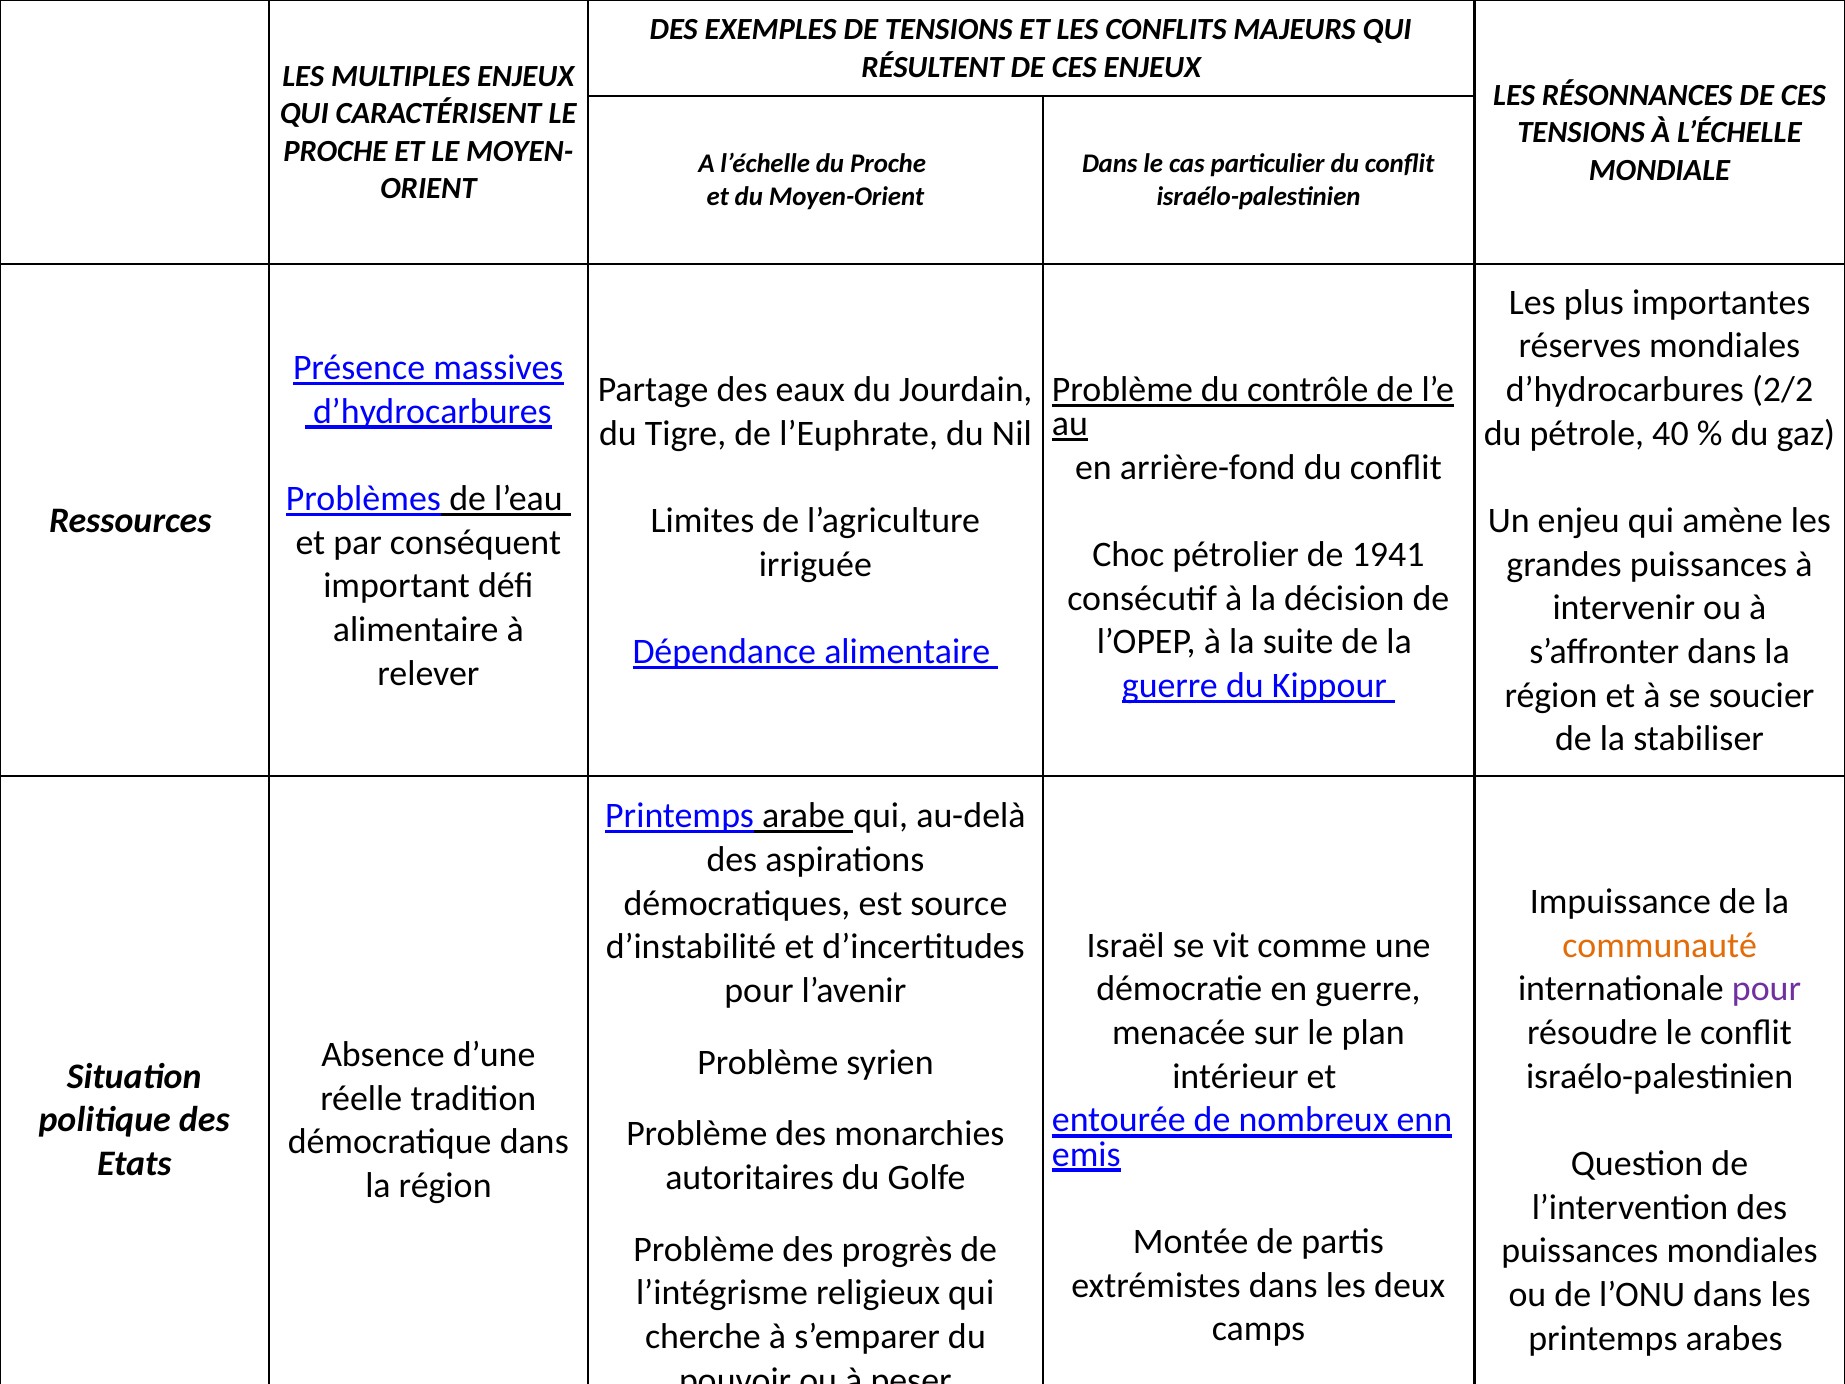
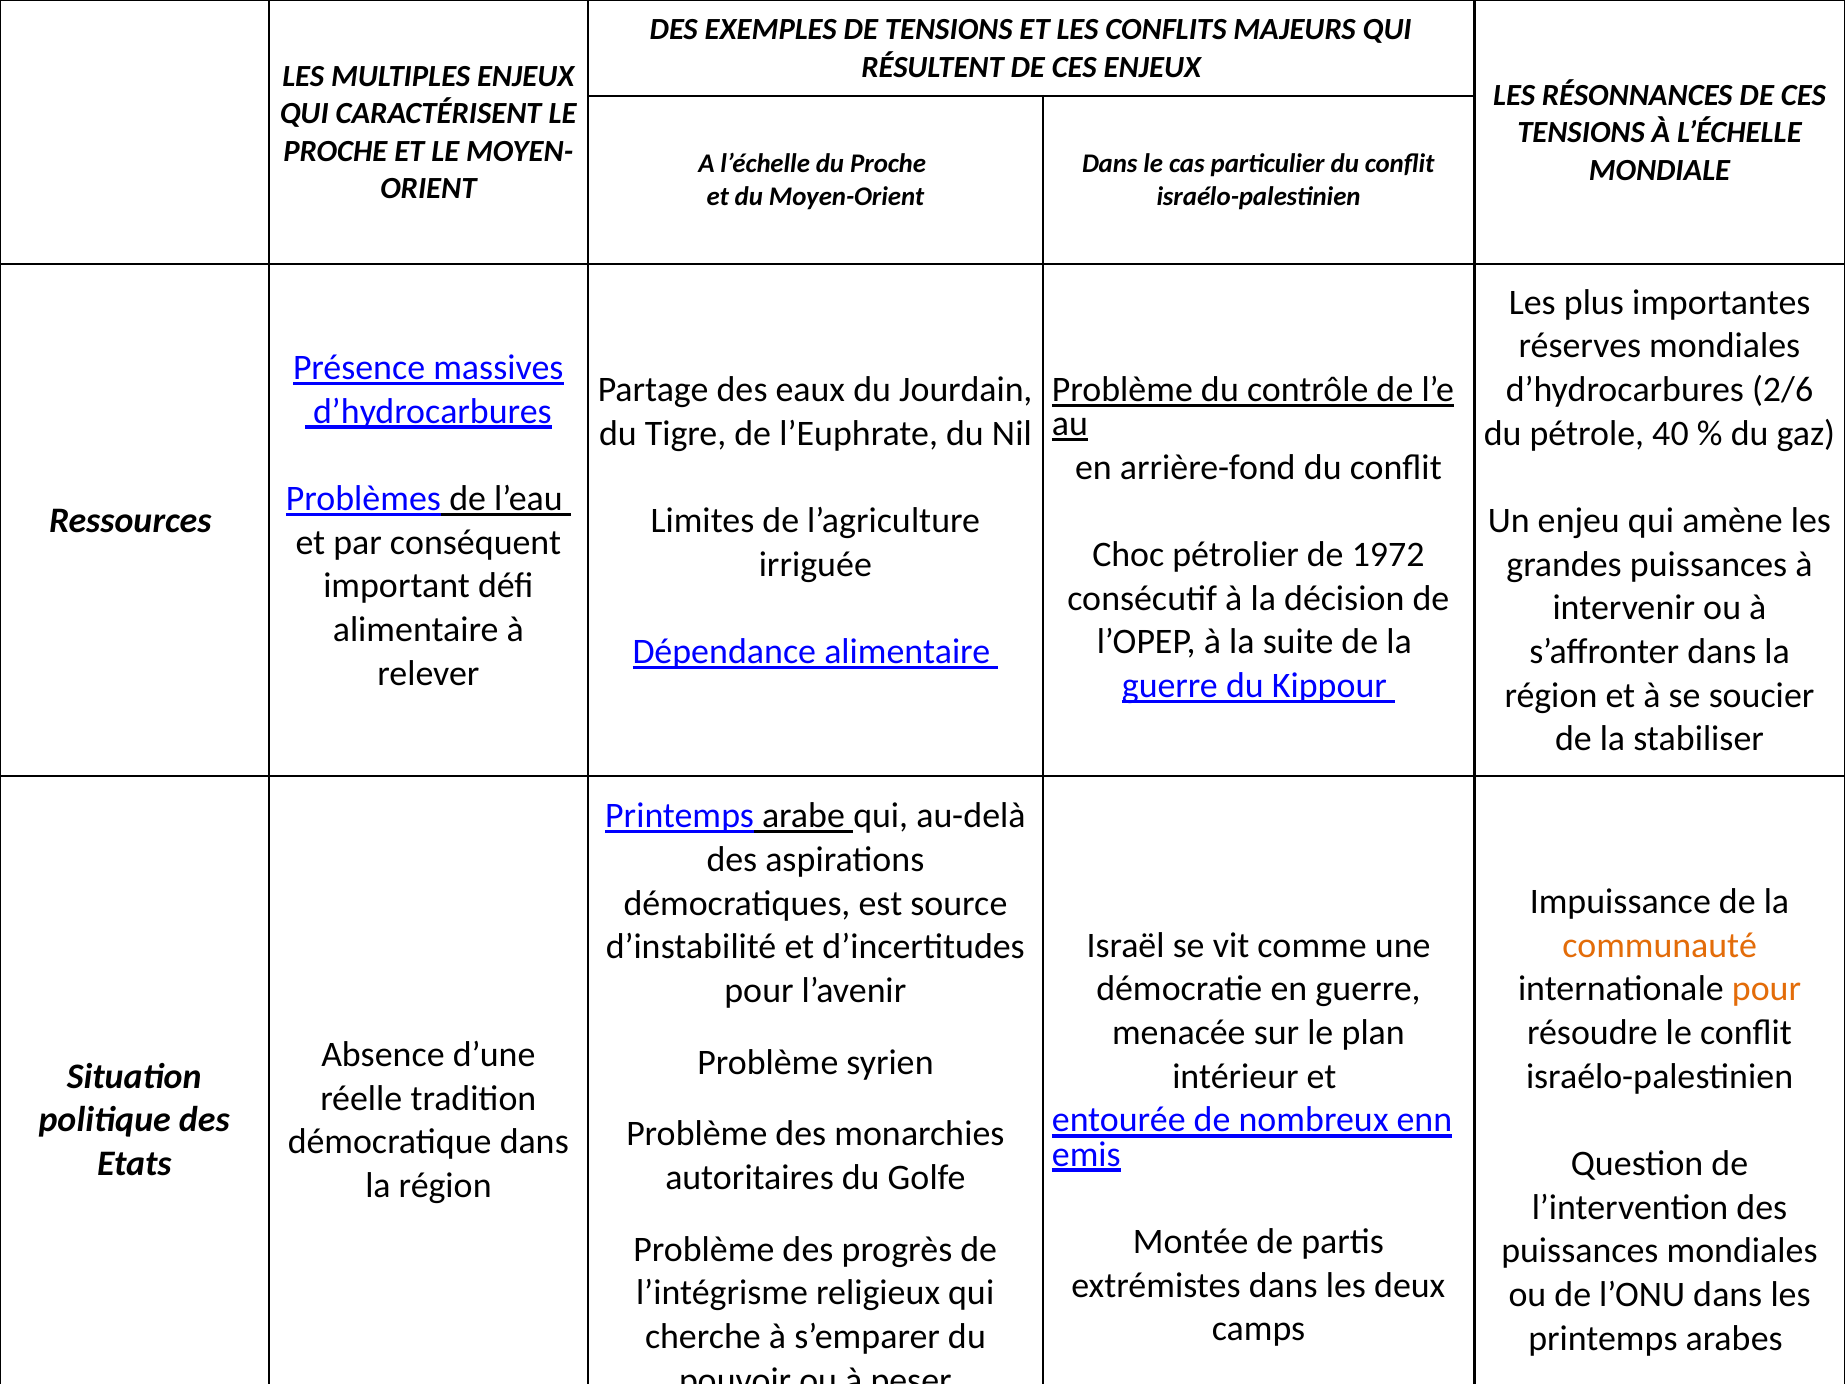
2/2: 2/2 -> 2/6
1941: 1941 -> 1972
pour at (1766, 989) colour: purple -> orange
